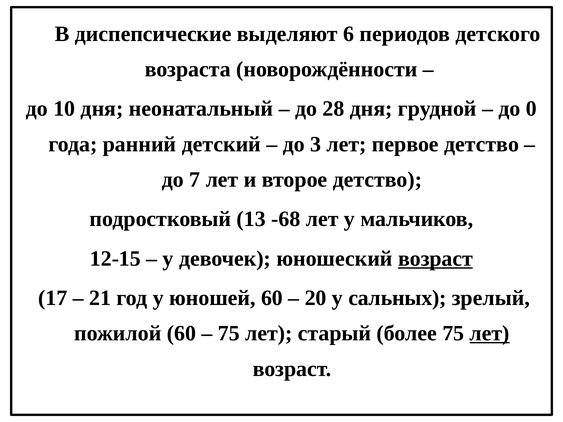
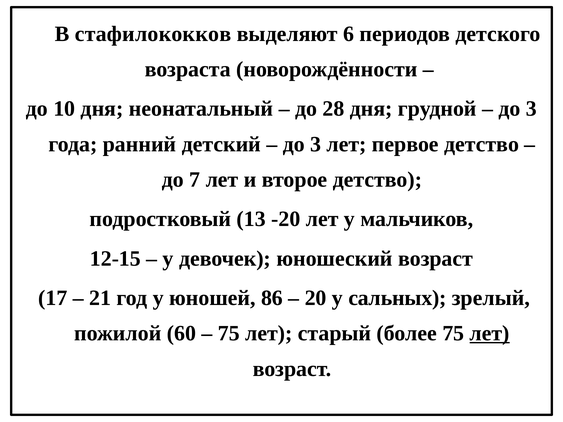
диспепсические: диспепсические -> стафилококков
0 at (531, 109): 0 -> 3
-68: -68 -> -20
возраст at (435, 259) underline: present -> none
юношей 60: 60 -> 86
